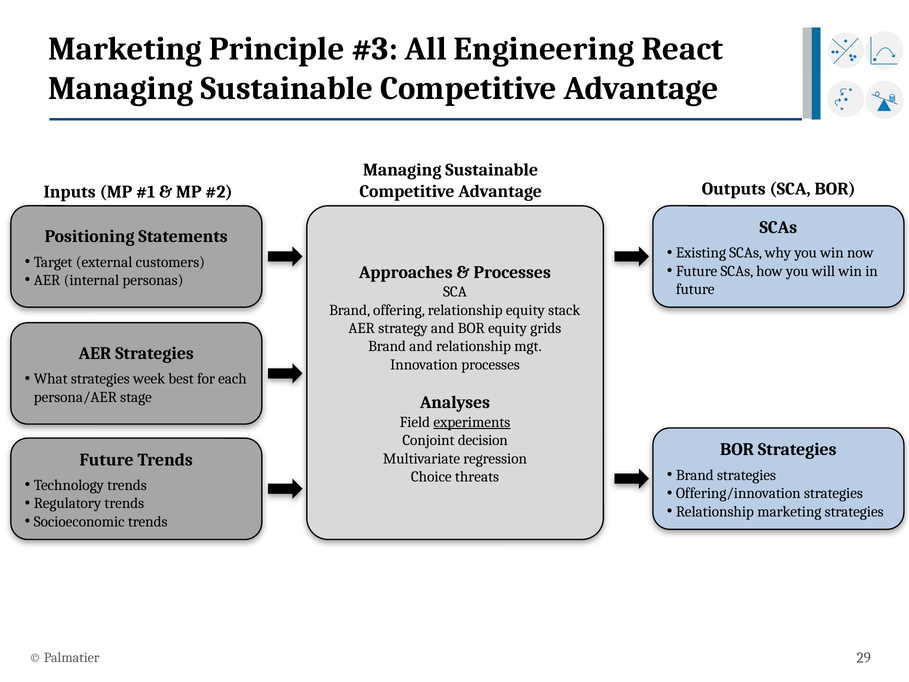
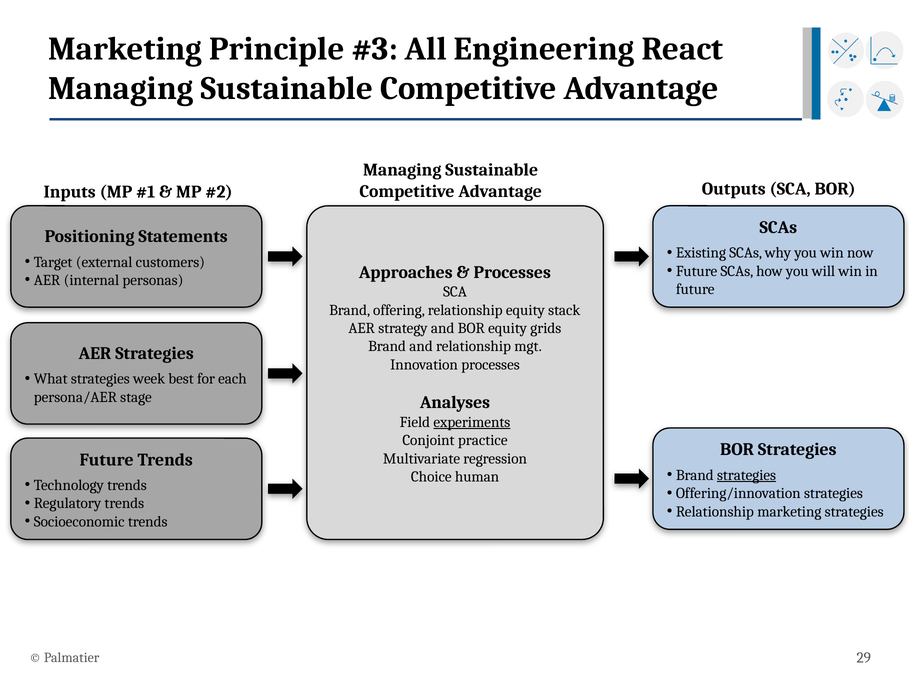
decision: decision -> practice
strategies at (747, 475) underline: none -> present
threats: threats -> human
